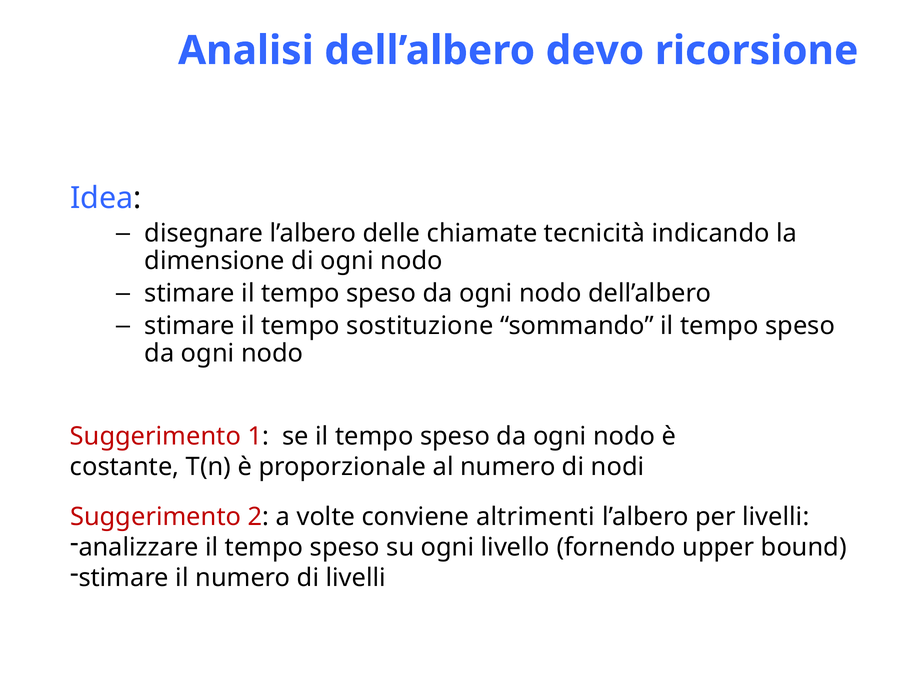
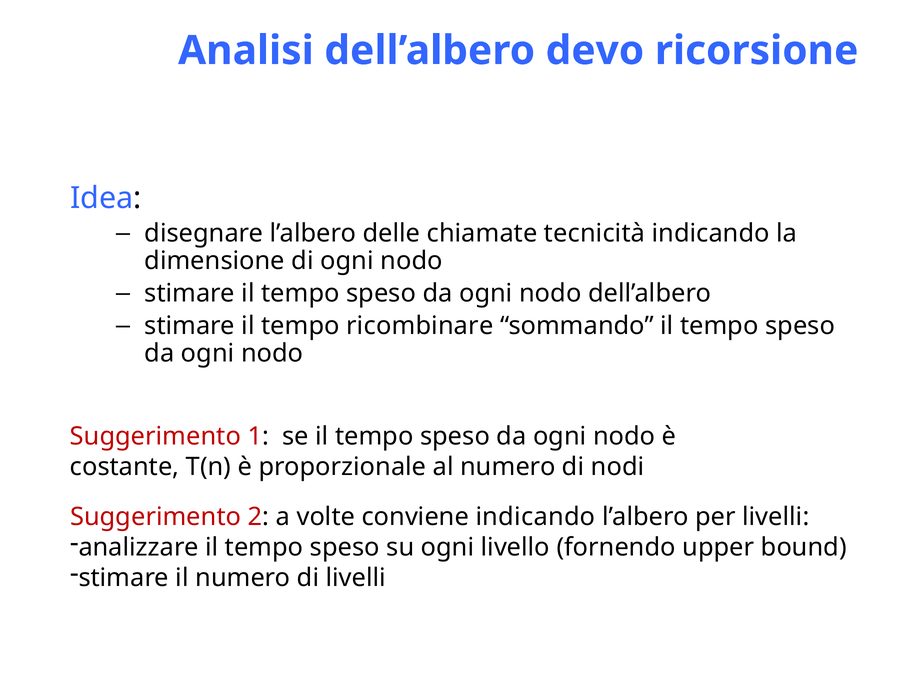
sostituzione: sostituzione -> ricombinare
conviene altrimenti: altrimenti -> indicando
